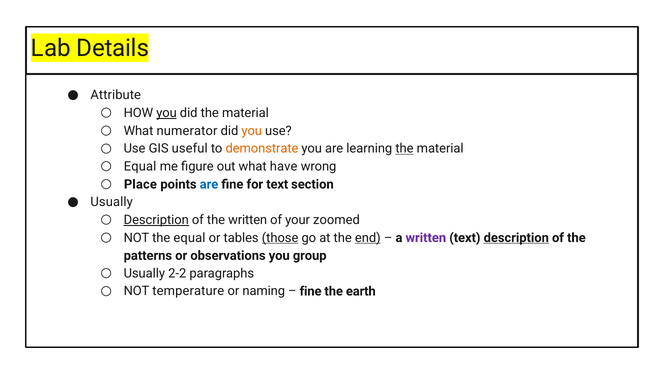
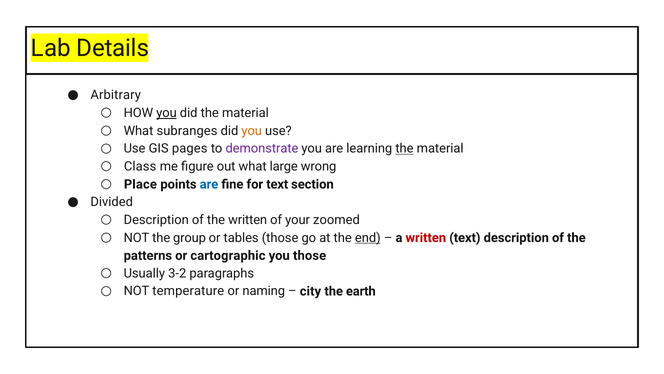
Attribute: Attribute -> Arbitrary
numerator: numerator -> subranges
useful: useful -> pages
demonstrate colour: orange -> purple
Equal at (140, 166): Equal -> Class
have: have -> large
Usually at (112, 202): Usually -> Divided
Description at (156, 220) underline: present -> none
the equal: equal -> group
those at (280, 237) underline: present -> none
written at (426, 237) colour: purple -> red
description at (516, 237) underline: present -> none
observations: observations -> cartographic
you group: group -> those
2-2: 2-2 -> 3-2
fine at (311, 291): fine -> city
